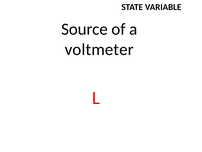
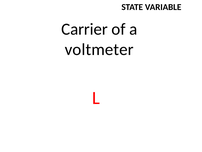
Source: Source -> Carrier
